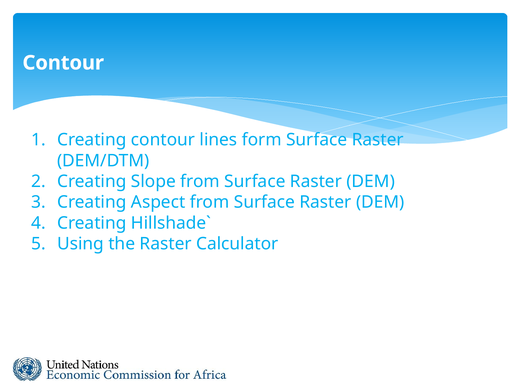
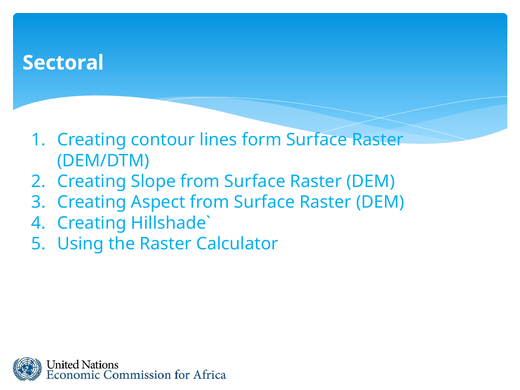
Contour at (63, 63): Contour -> Sectoral
